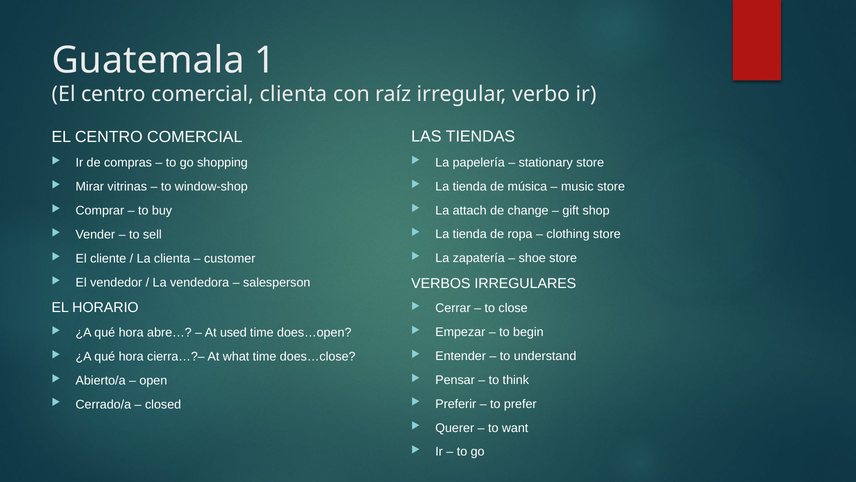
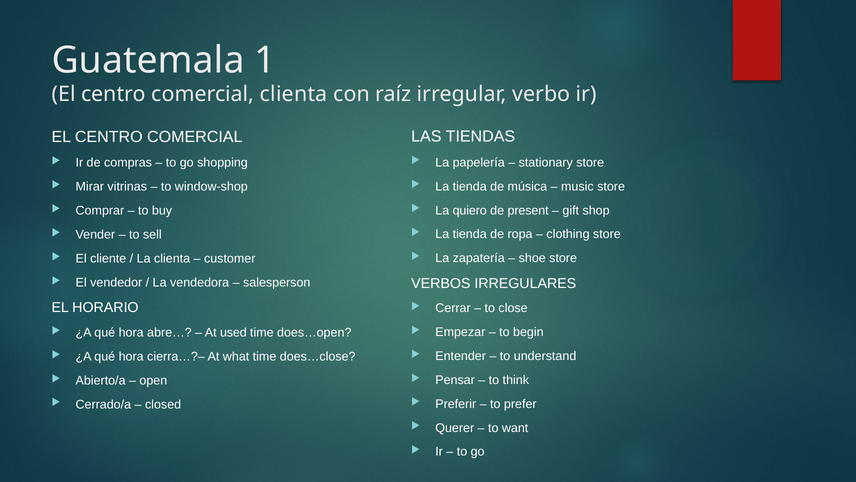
attach: attach -> quiero
change: change -> present
